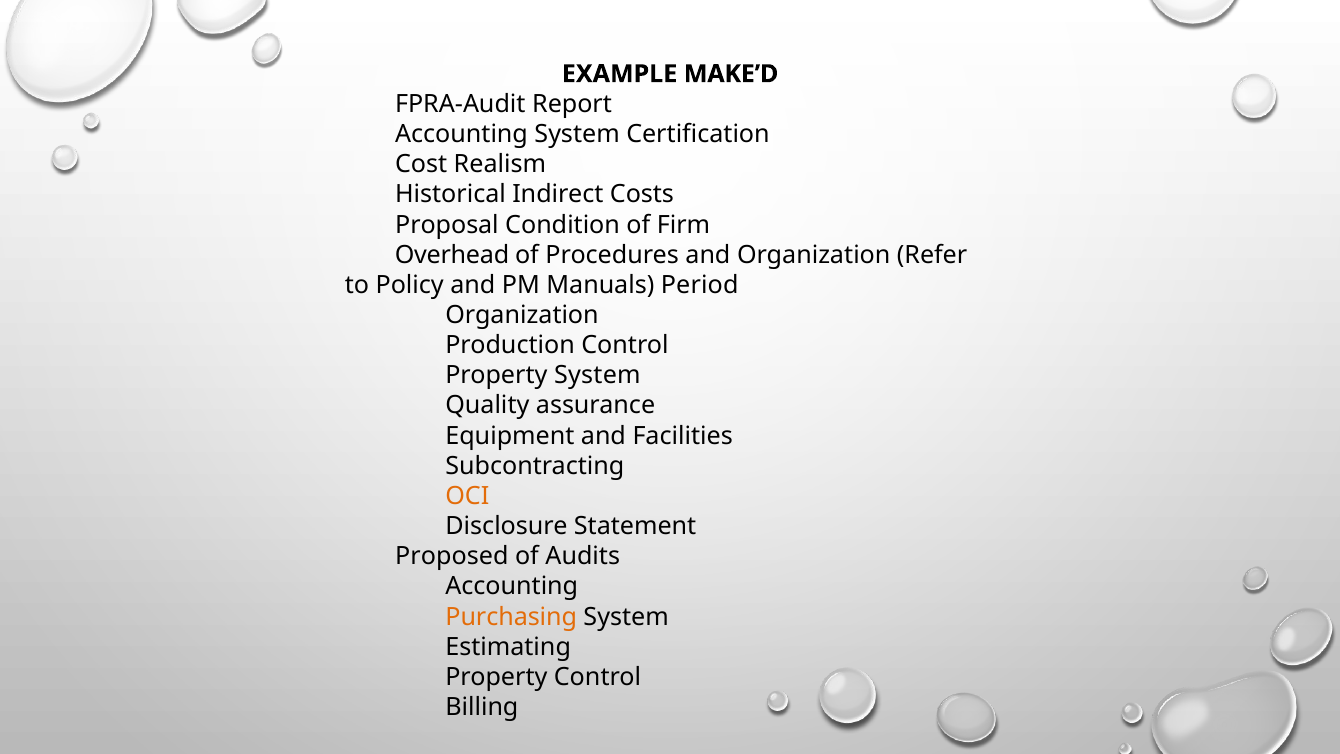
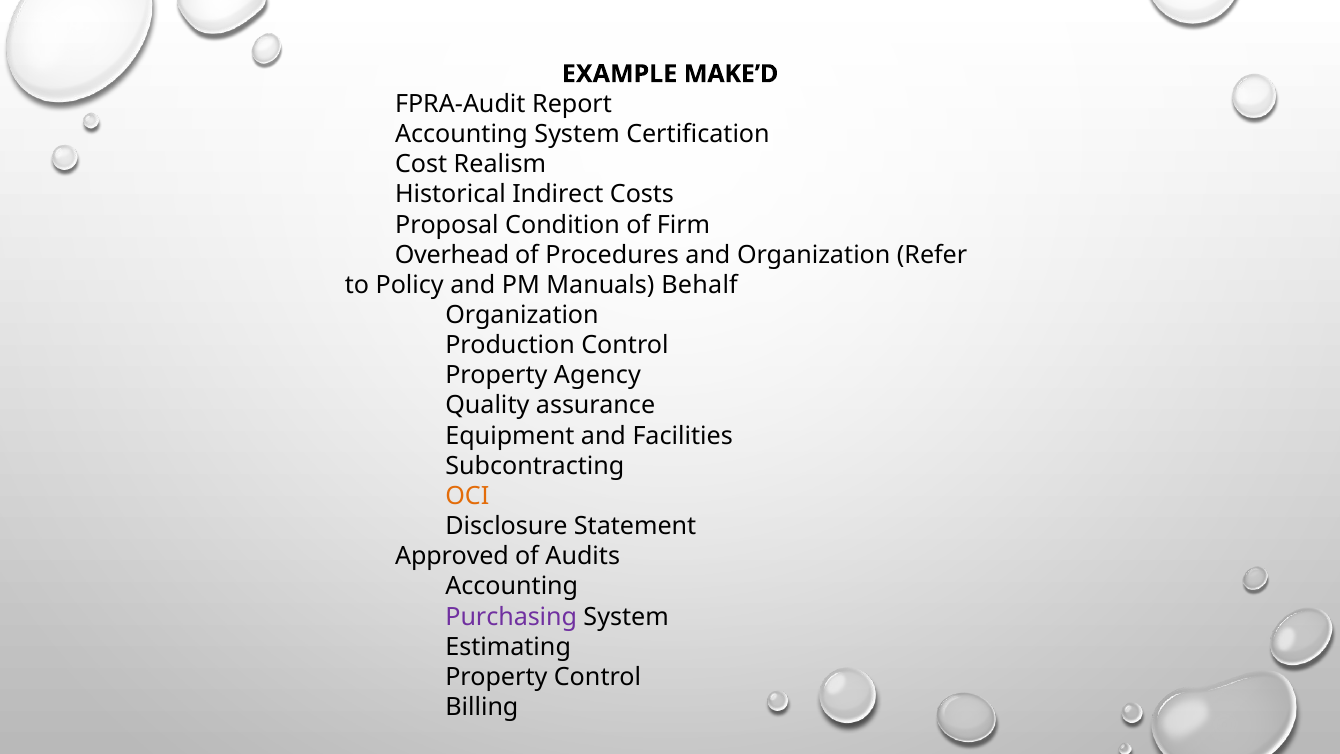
Period: Period -> Behalf
Property System: System -> Agency
Proposed: Proposed -> Approved
Purchasing colour: orange -> purple
